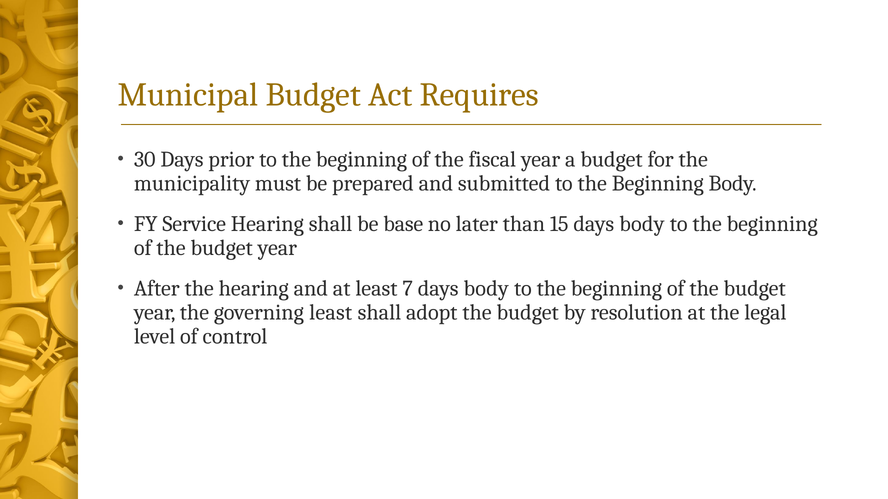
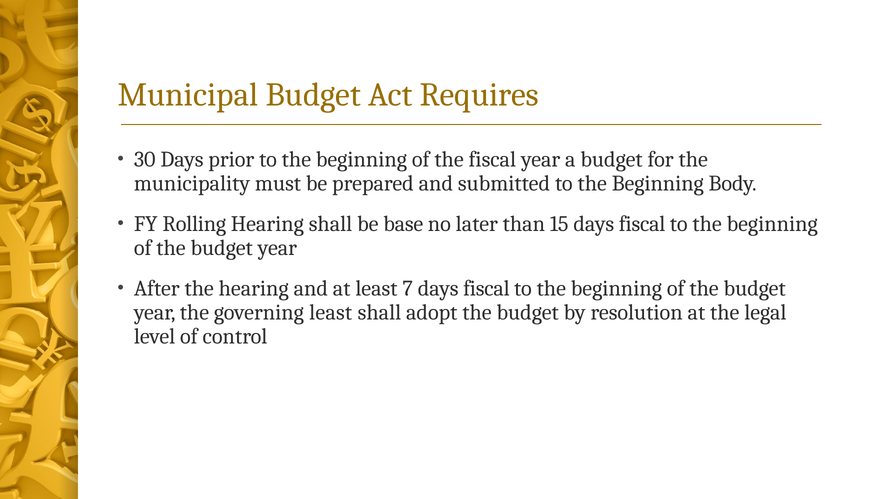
Service: Service -> Rolling
15 days body: body -> fiscal
7 days body: body -> fiscal
